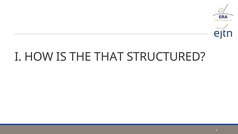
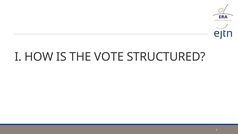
THAT: THAT -> VOTE
